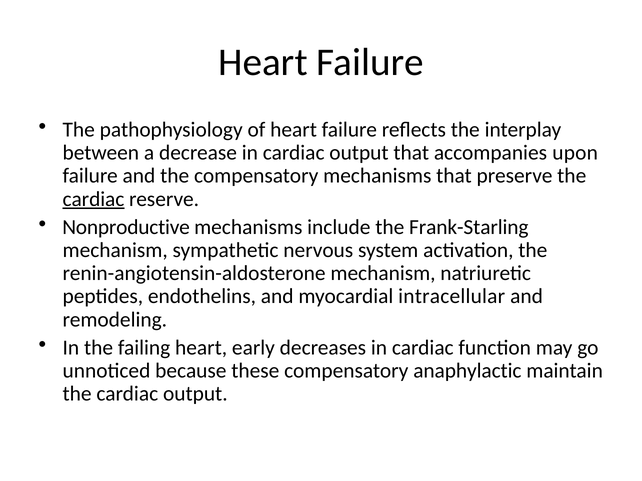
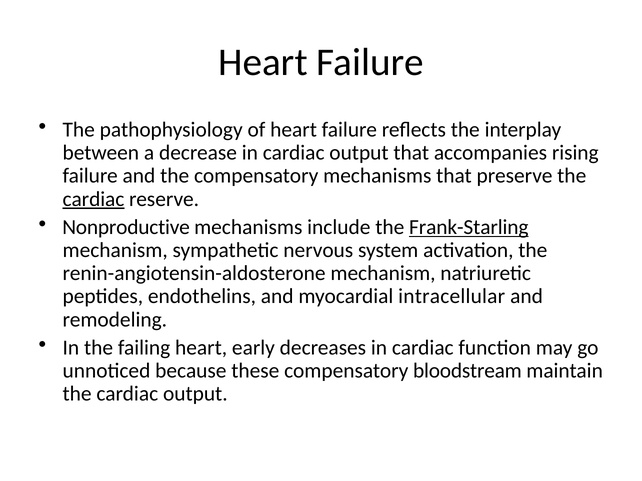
upon: upon -> rising
Frank-Starling underline: none -> present
anaphylactic: anaphylactic -> bloodstream
